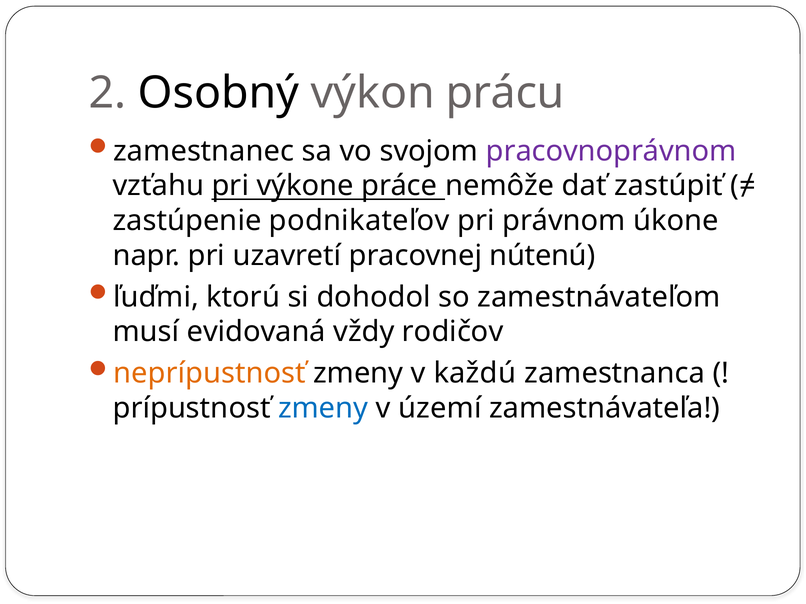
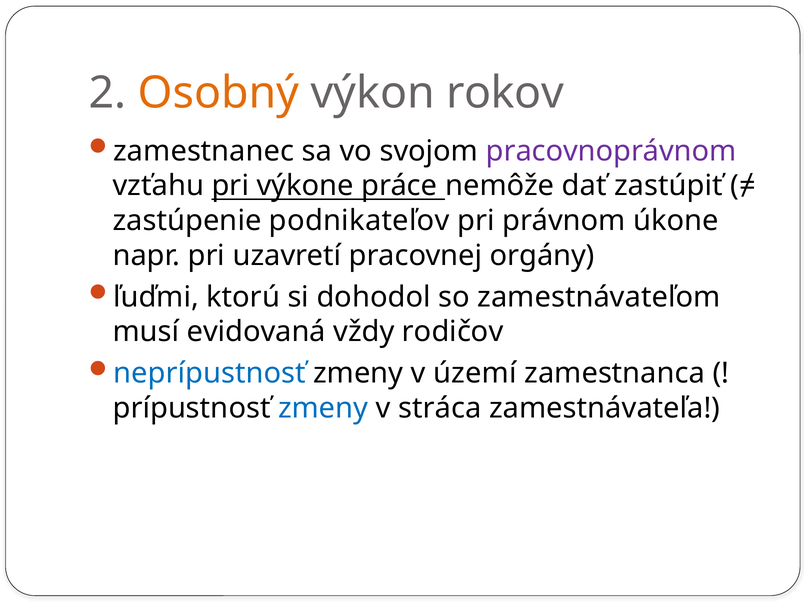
Osobný colour: black -> orange
prácu: prácu -> rokov
nútenú: nútenú -> orgány
neprípustnosť colour: orange -> blue
každú: každú -> území
území: území -> stráca
